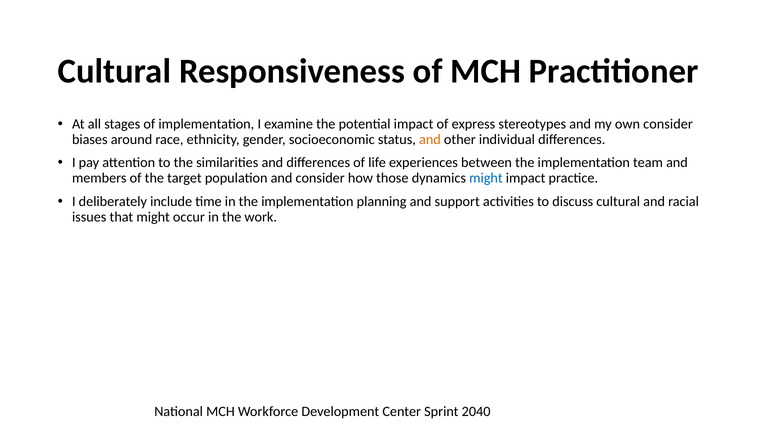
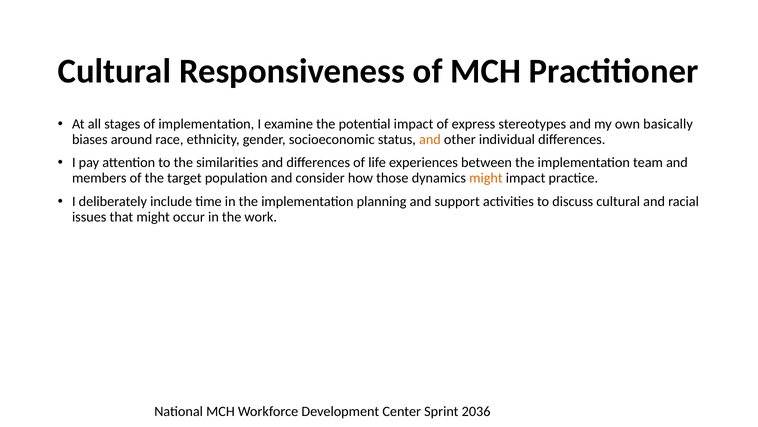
own consider: consider -> basically
might at (486, 178) colour: blue -> orange
2040: 2040 -> 2036
